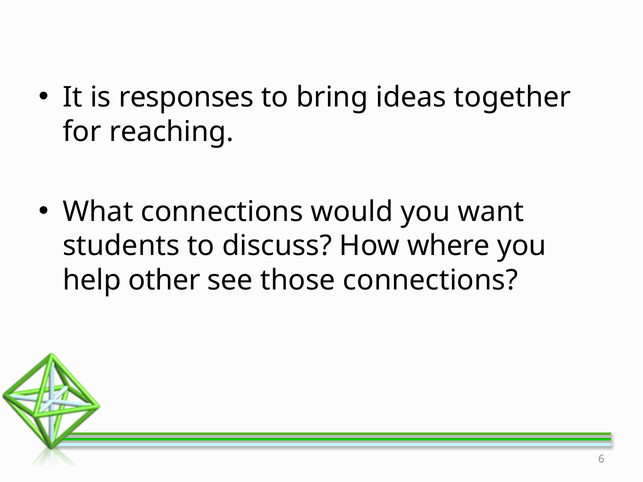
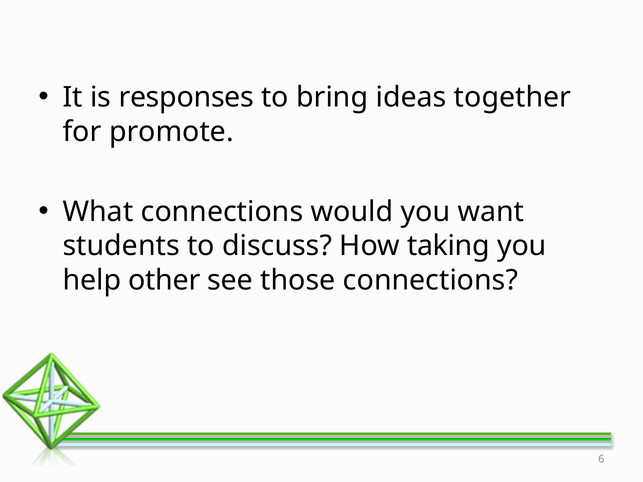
reaching: reaching -> promote
where: where -> taking
